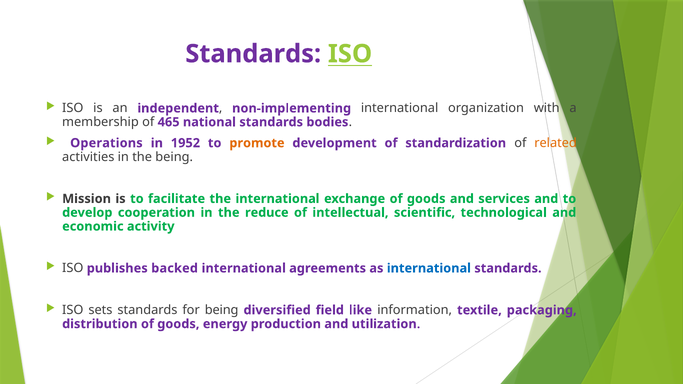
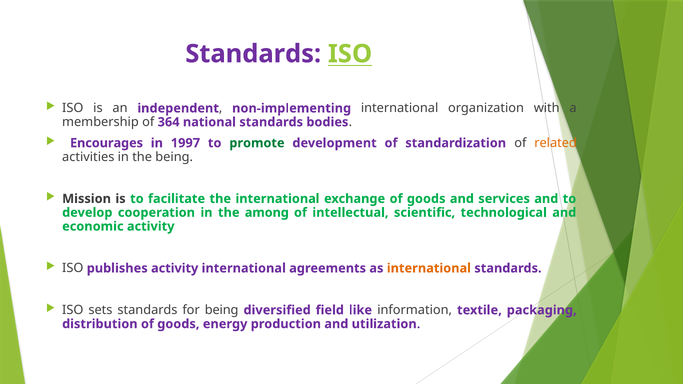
465: 465 -> 364
Operations: Operations -> Encourages
1952: 1952 -> 1997
promote colour: orange -> green
reduce: reduce -> among
publishes backed: backed -> activity
international at (429, 268) colour: blue -> orange
